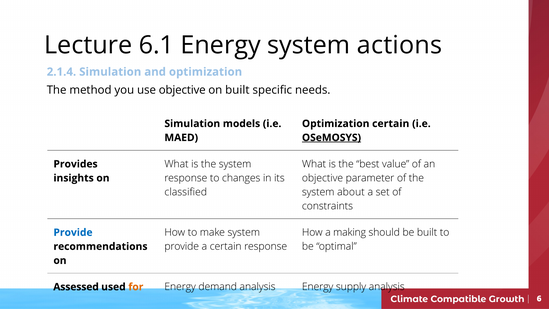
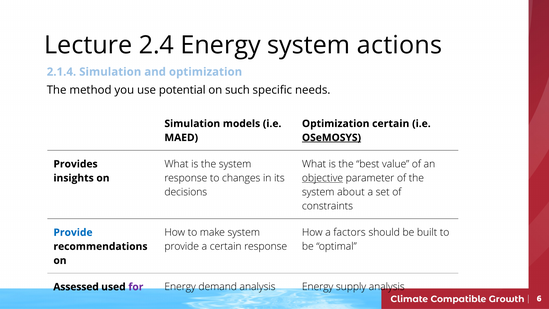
6.1: 6.1 -> 2.4
use objective: objective -> potential
on built: built -> such
objective at (322, 178) underline: none -> present
classified: classified -> decisions
making: making -> factors
for colour: orange -> purple
